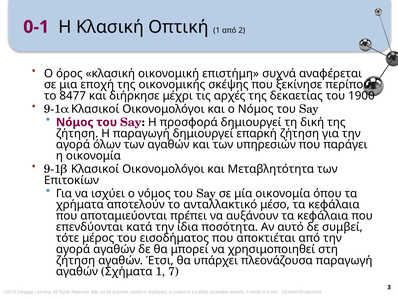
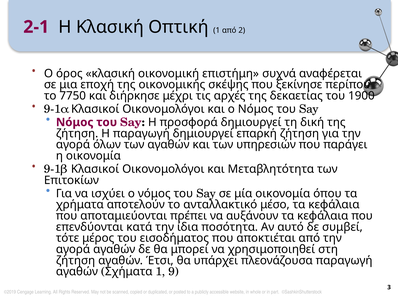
0-1: 0-1 -> 2-1
8477: 8477 -> 7750
7: 7 -> 9
